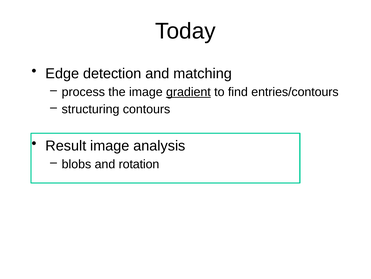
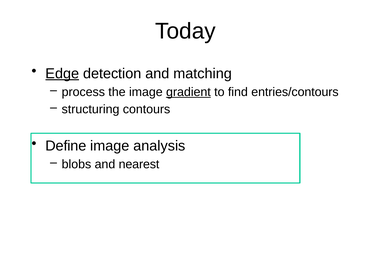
Edge underline: none -> present
Result: Result -> Define
rotation: rotation -> nearest
